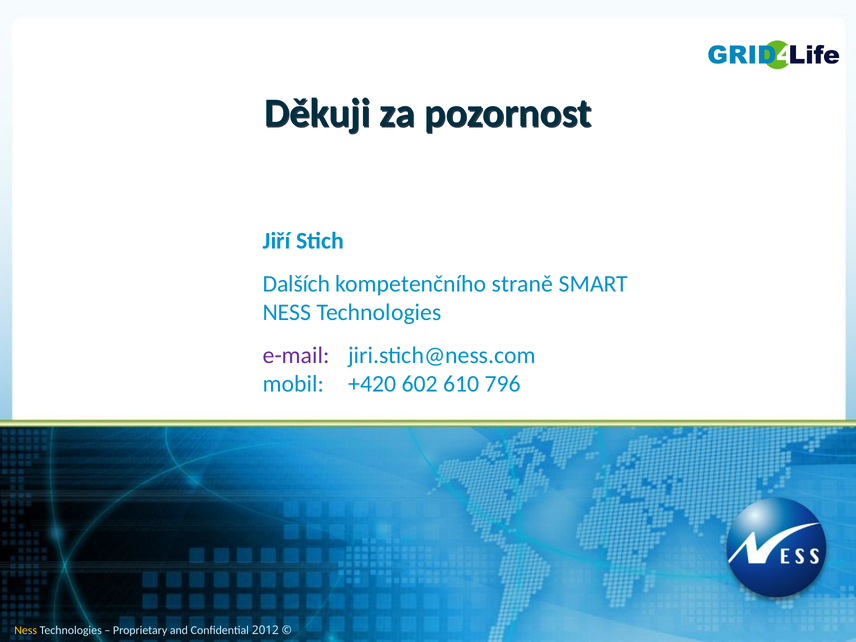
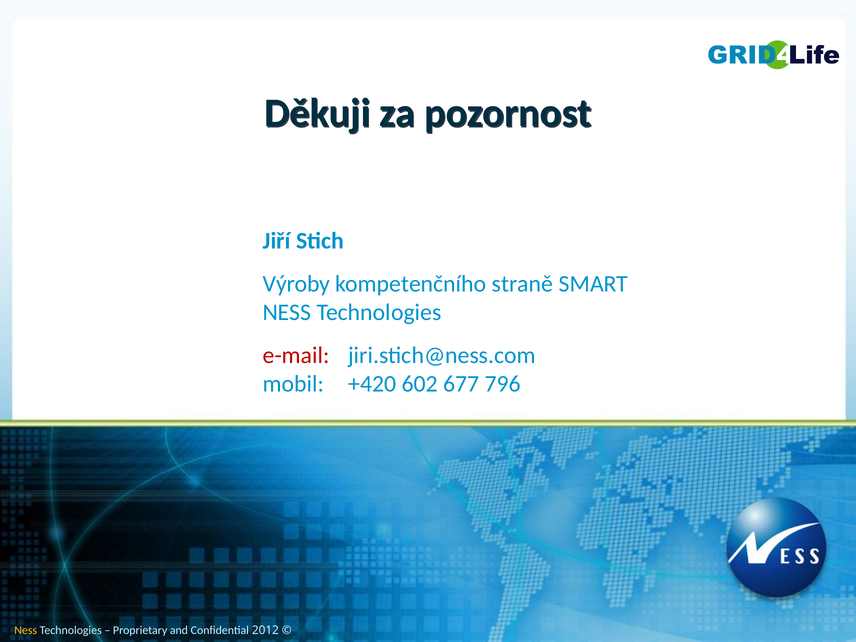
Dalších: Dalších -> Výroby
e-mail colour: purple -> red
610: 610 -> 677
